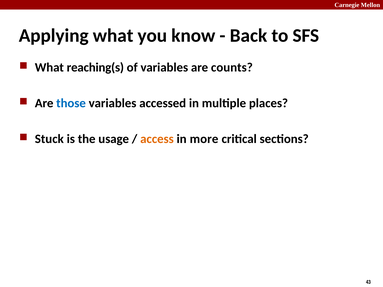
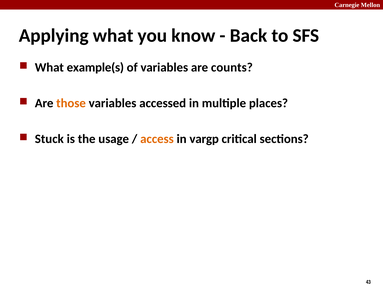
reaching(s: reaching(s -> example(s
those colour: blue -> orange
more: more -> vargp
